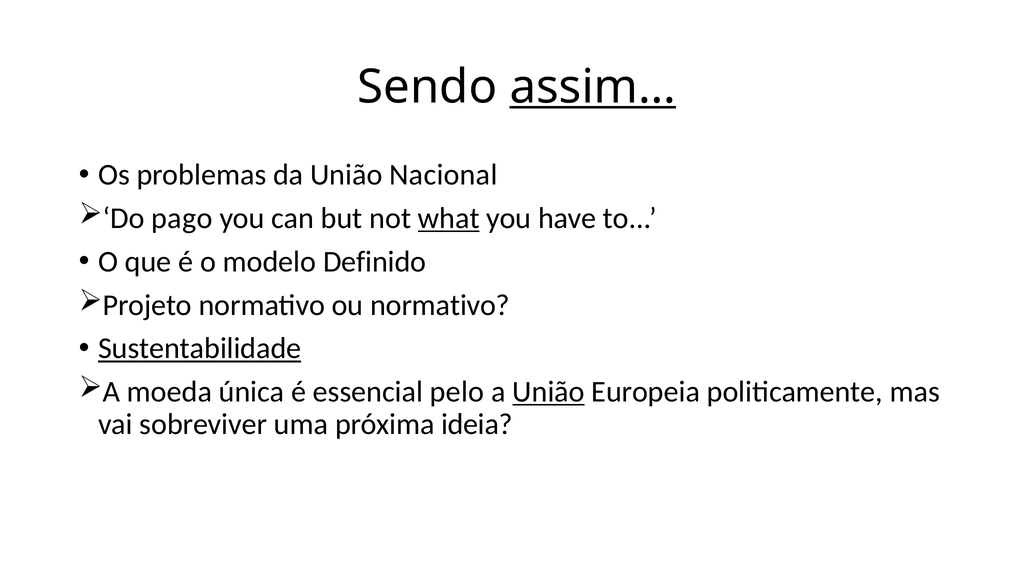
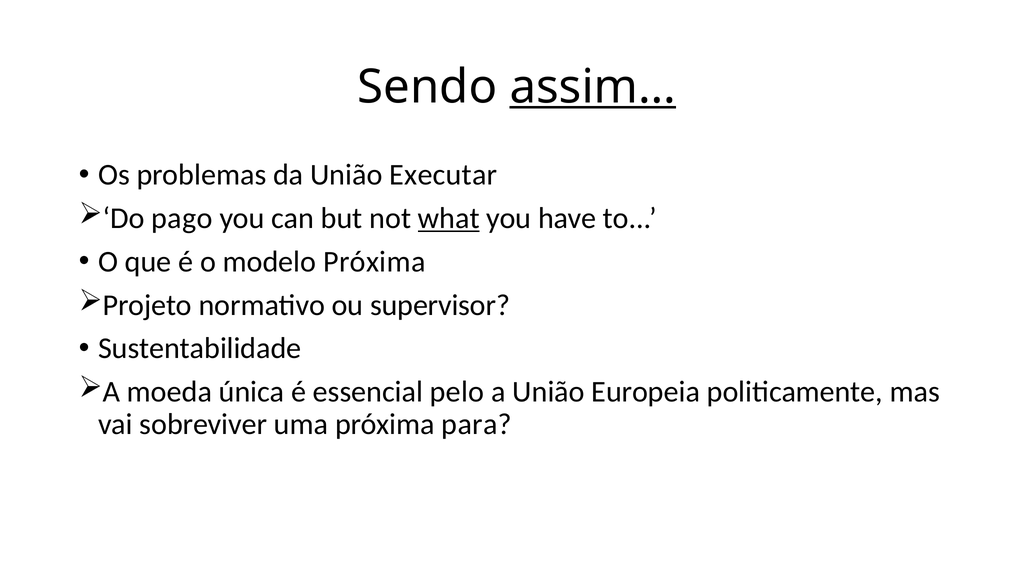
Nacional: Nacional -> Executar
modelo Definido: Definido -> Próxima
ou normativo: normativo -> supervisor
Sustentabilidade underline: present -> none
União at (549, 392) underline: present -> none
ideia: ideia -> para
